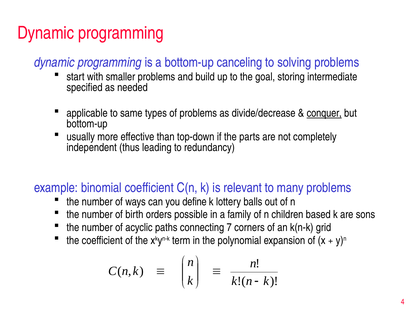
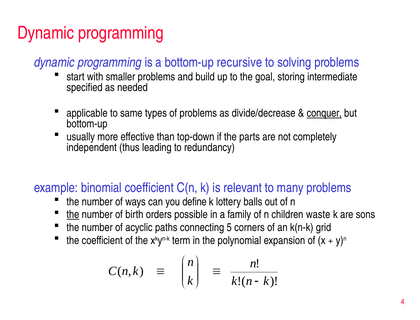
canceling: canceling -> recursive
the at (73, 215) underline: none -> present
based: based -> waste
7: 7 -> 5
